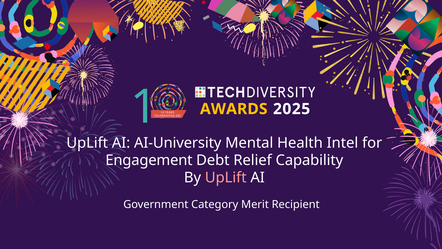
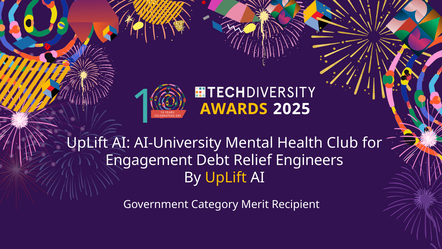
Intel: Intel -> Club
Capability: Capability -> Engineers
UpLift at (226, 177) colour: pink -> yellow
